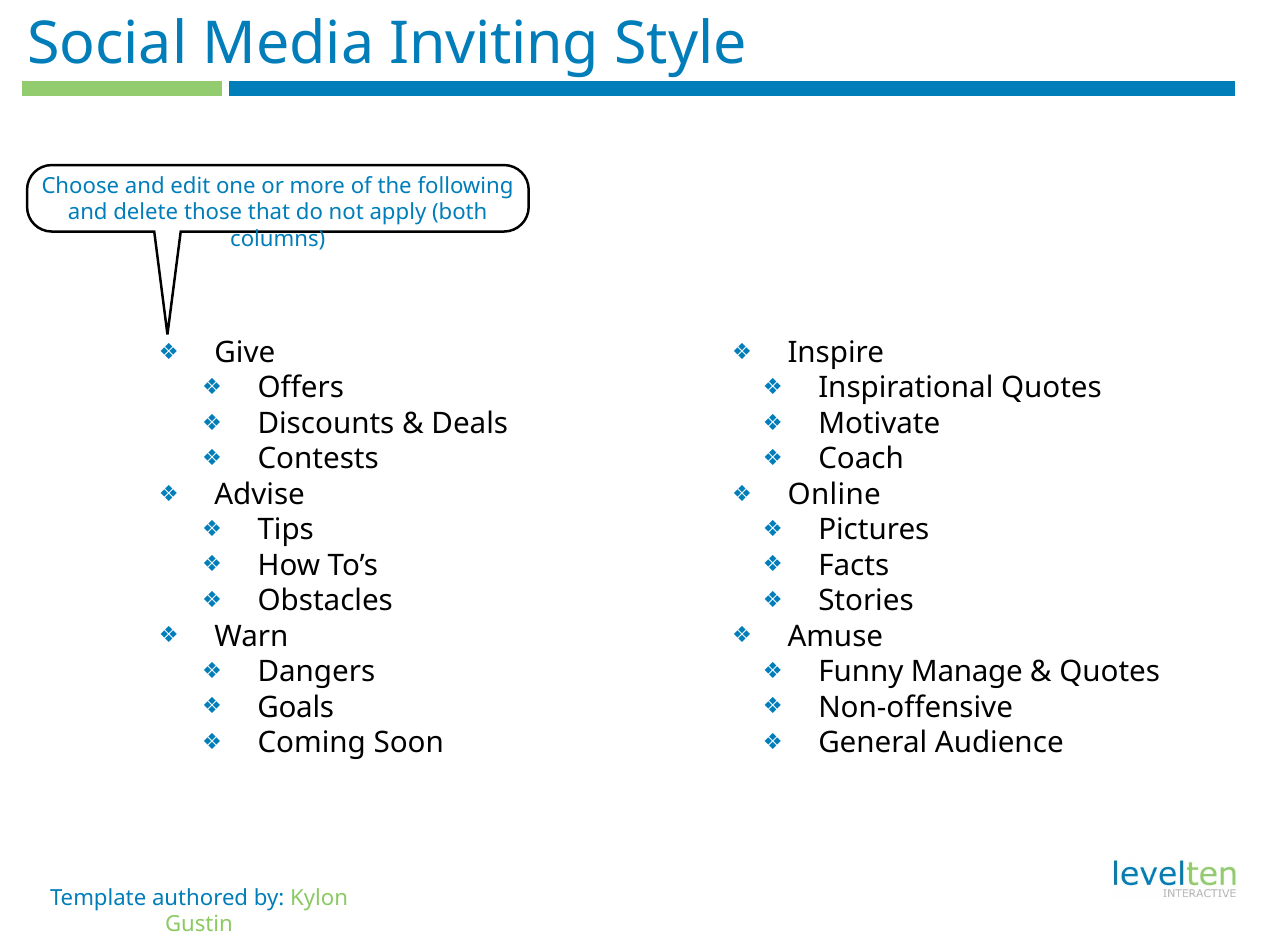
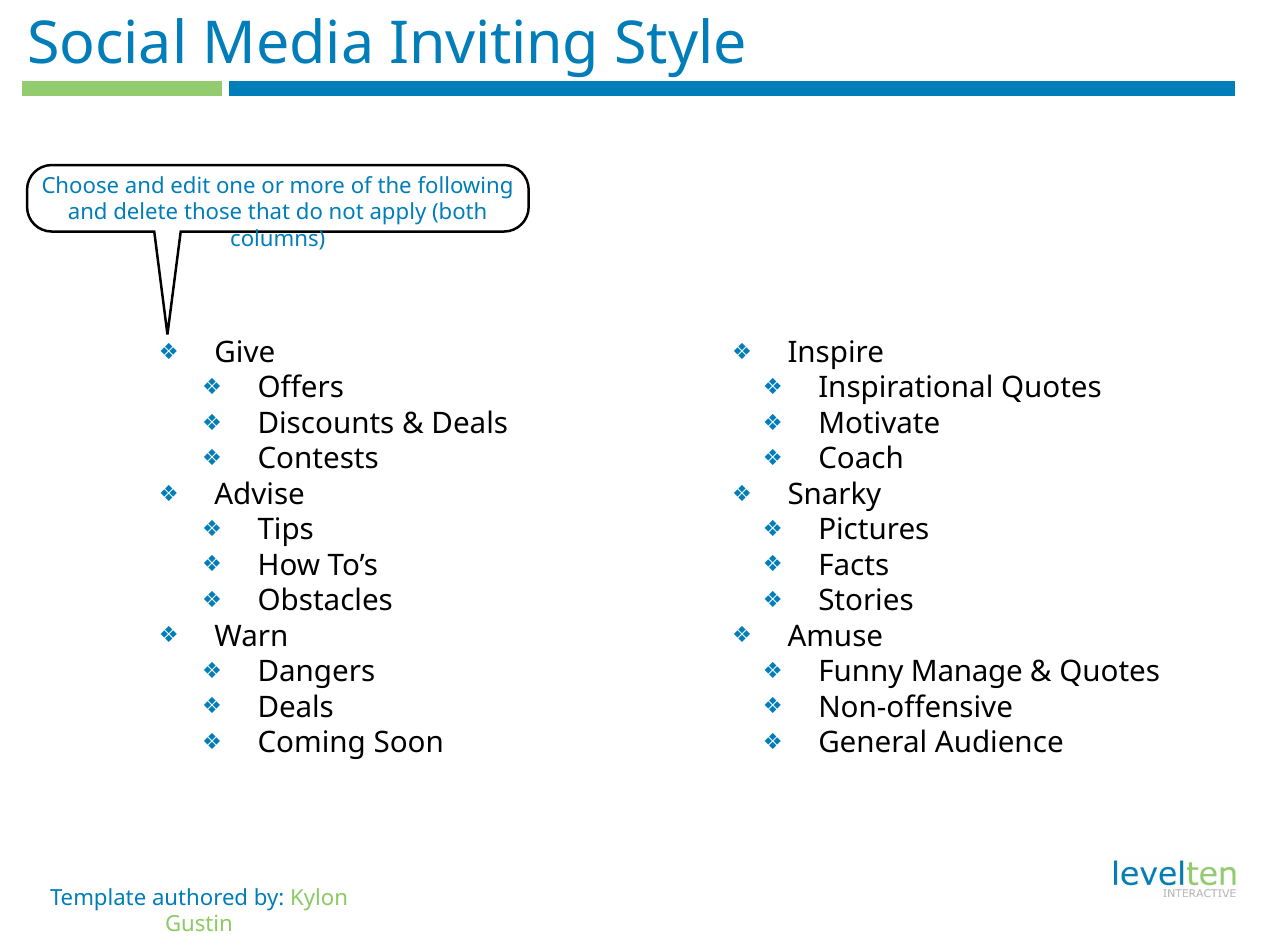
Online: Online -> Snarky
Goals at (296, 708): Goals -> Deals
